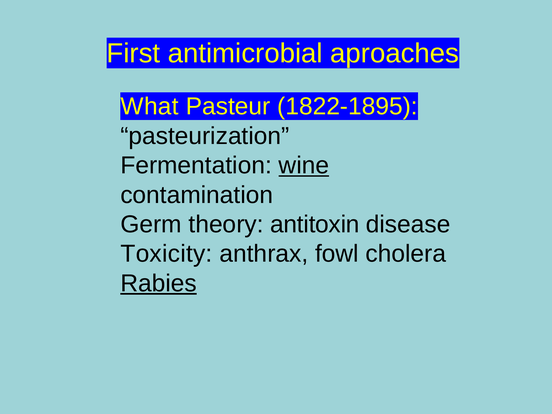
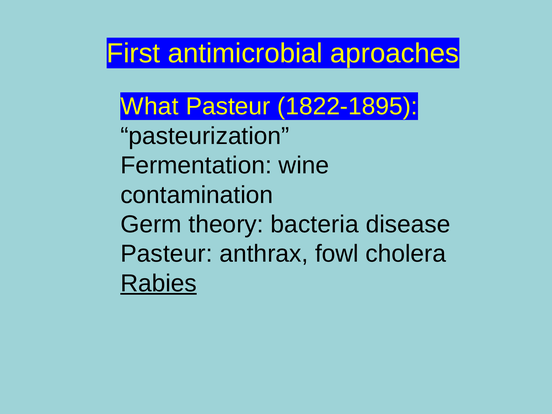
wine underline: present -> none
antitoxin: antitoxin -> bacteria
Toxicity at (166, 254): Toxicity -> Pasteur
